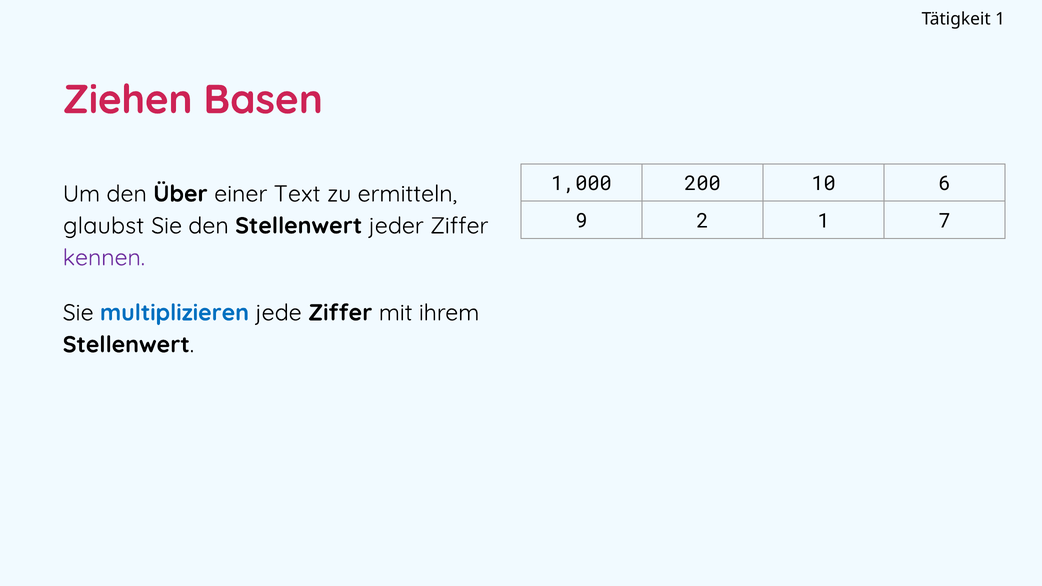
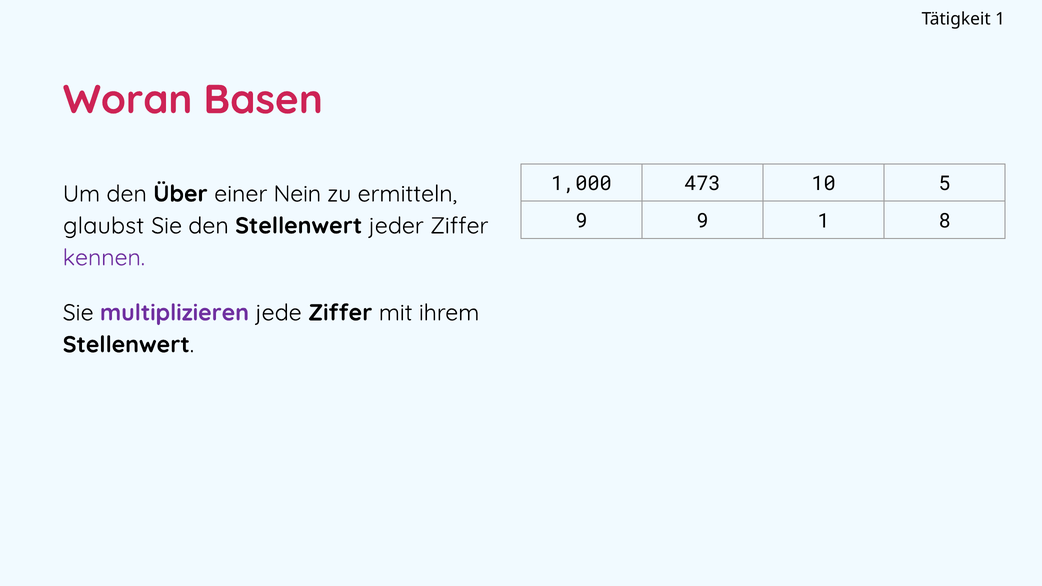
Ziehen: Ziehen -> Woran
200: 200 -> 473
6: 6 -> 5
Text: Text -> Nein
9 2: 2 -> 9
7: 7 -> 8
multiplizieren colour: blue -> purple
